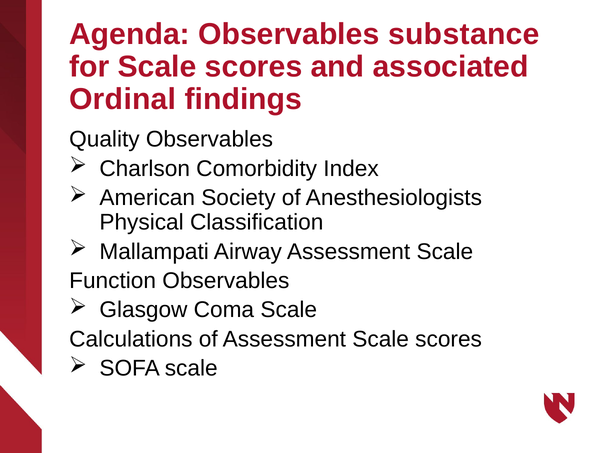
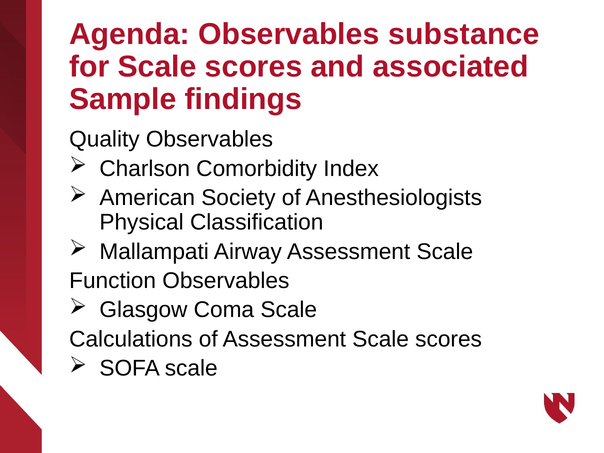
Ordinal: Ordinal -> Sample
